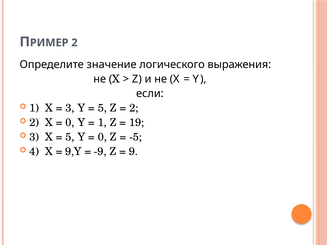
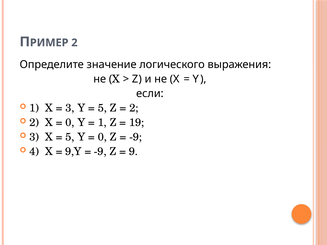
-5 at (136, 137): -5 -> -9
